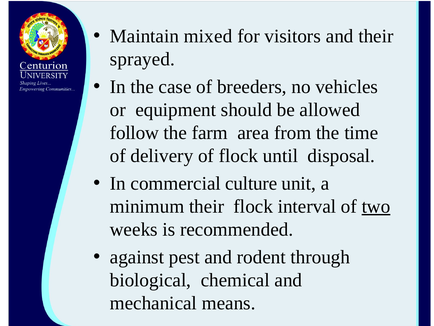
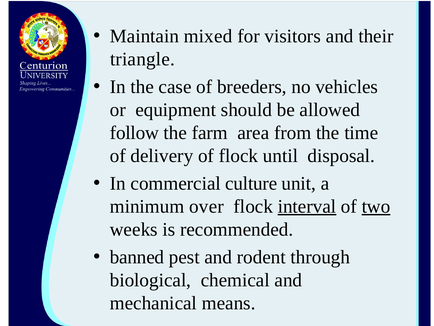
sprayed: sprayed -> triangle
minimum their: their -> over
interval underline: none -> present
against: against -> banned
